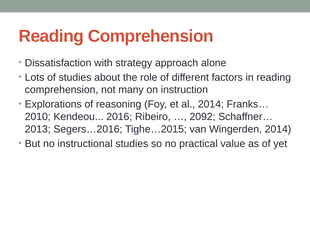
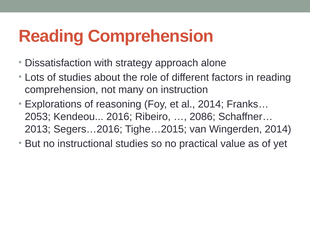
2010: 2010 -> 2053
2092: 2092 -> 2086
